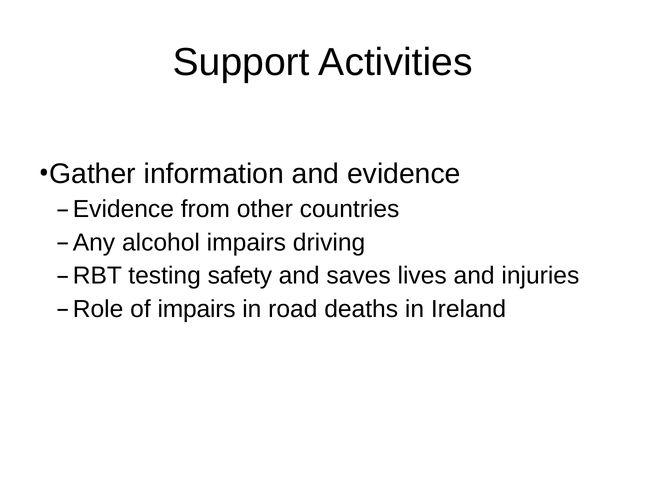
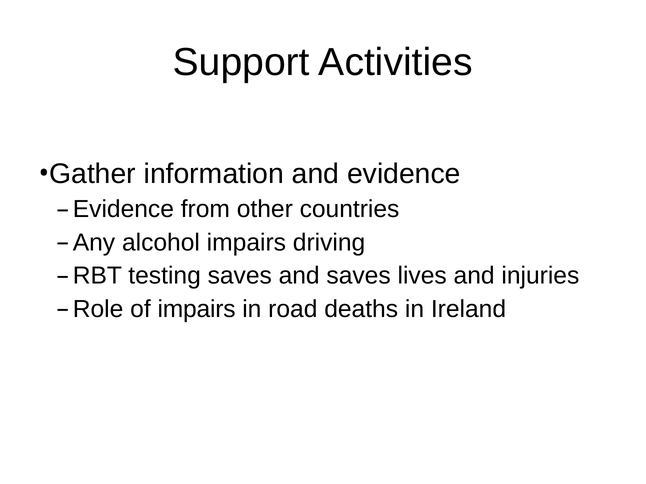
testing safety: safety -> saves
